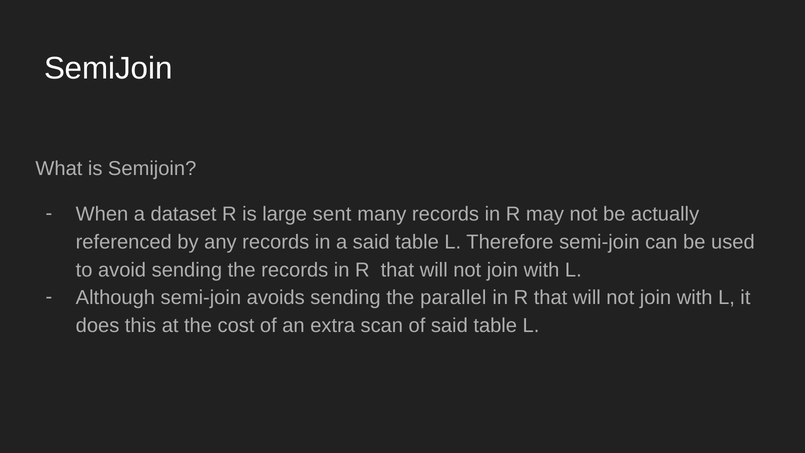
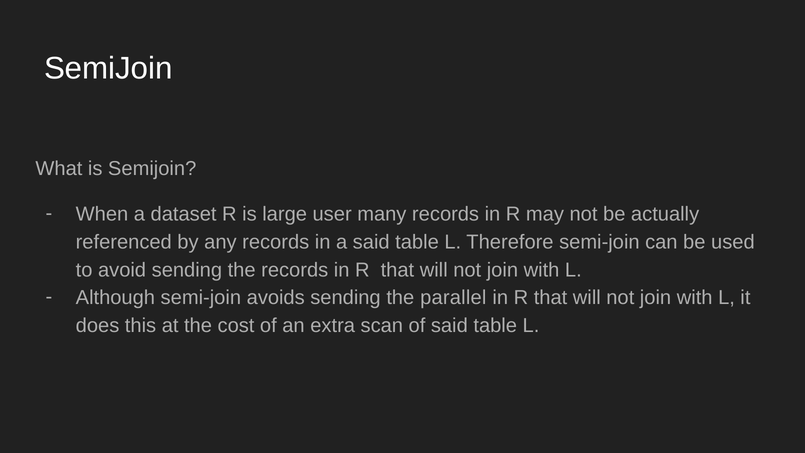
sent: sent -> user
